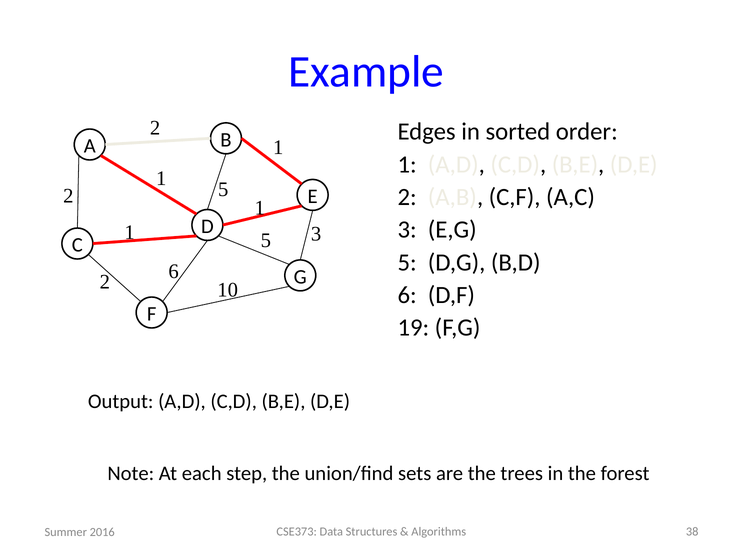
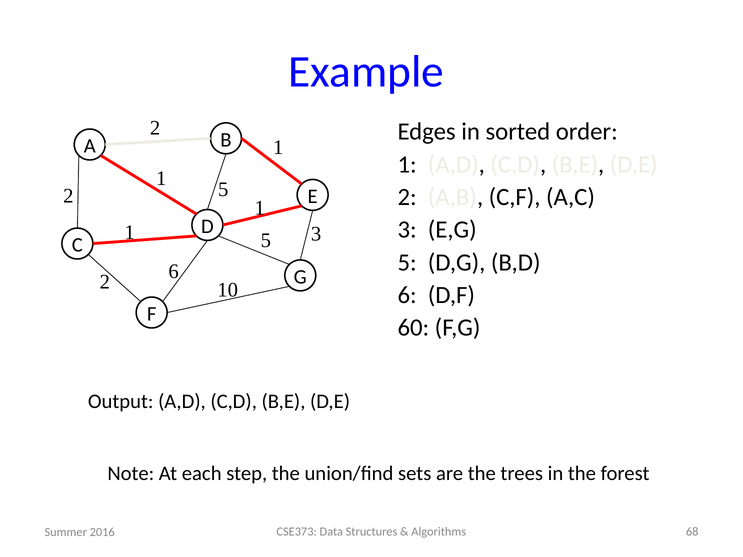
19: 19 -> 60
38: 38 -> 68
